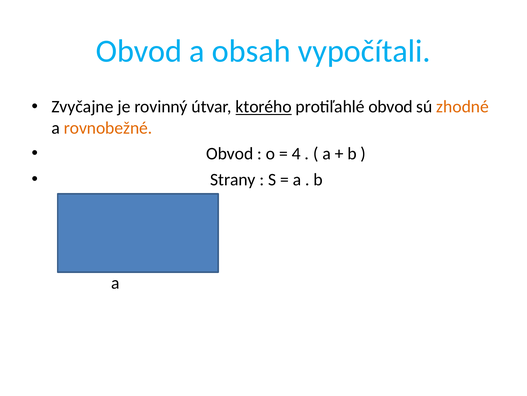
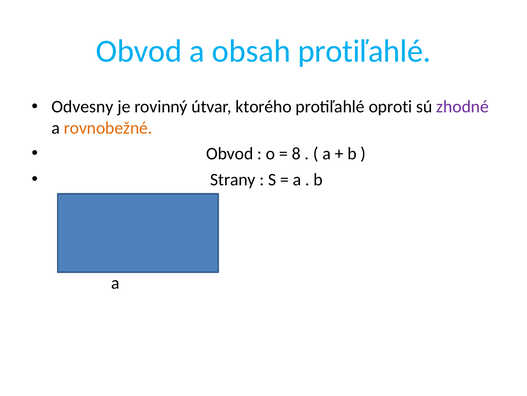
obsah vypočítali: vypočítali -> protiľahlé
Zvyčajne: Zvyčajne -> Odvesny
ktorého underline: present -> none
protiľahlé obvod: obvod -> oproti
zhodné colour: orange -> purple
4: 4 -> 8
